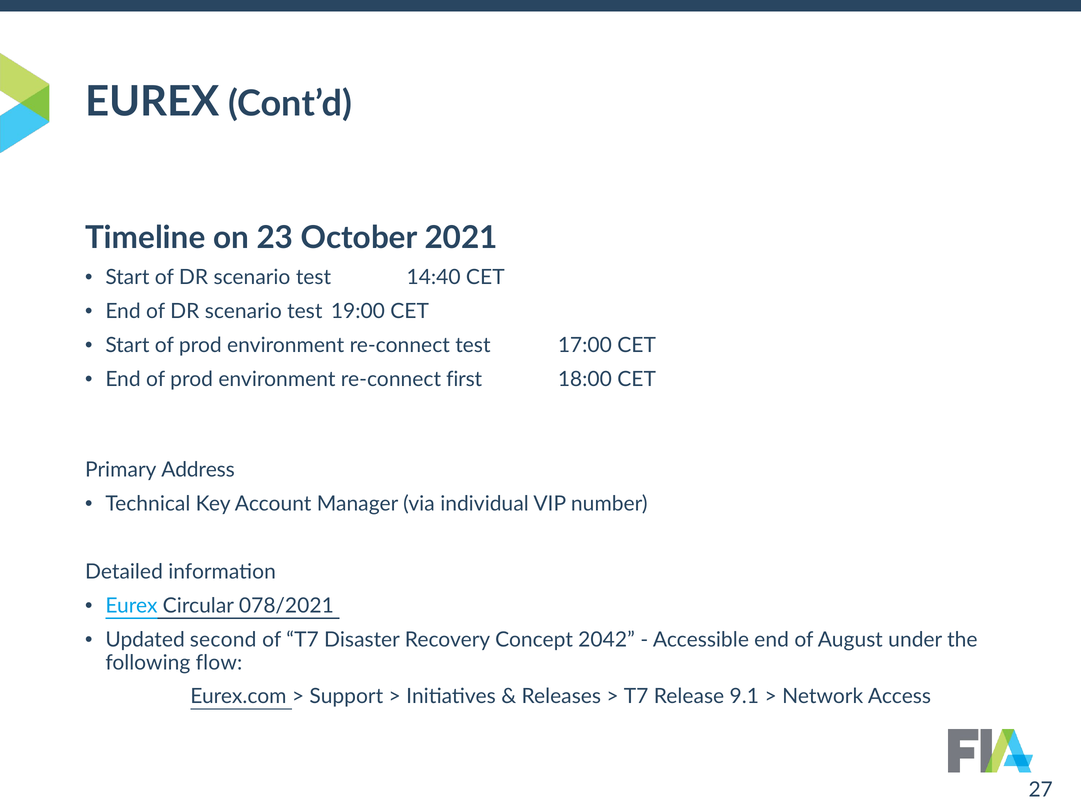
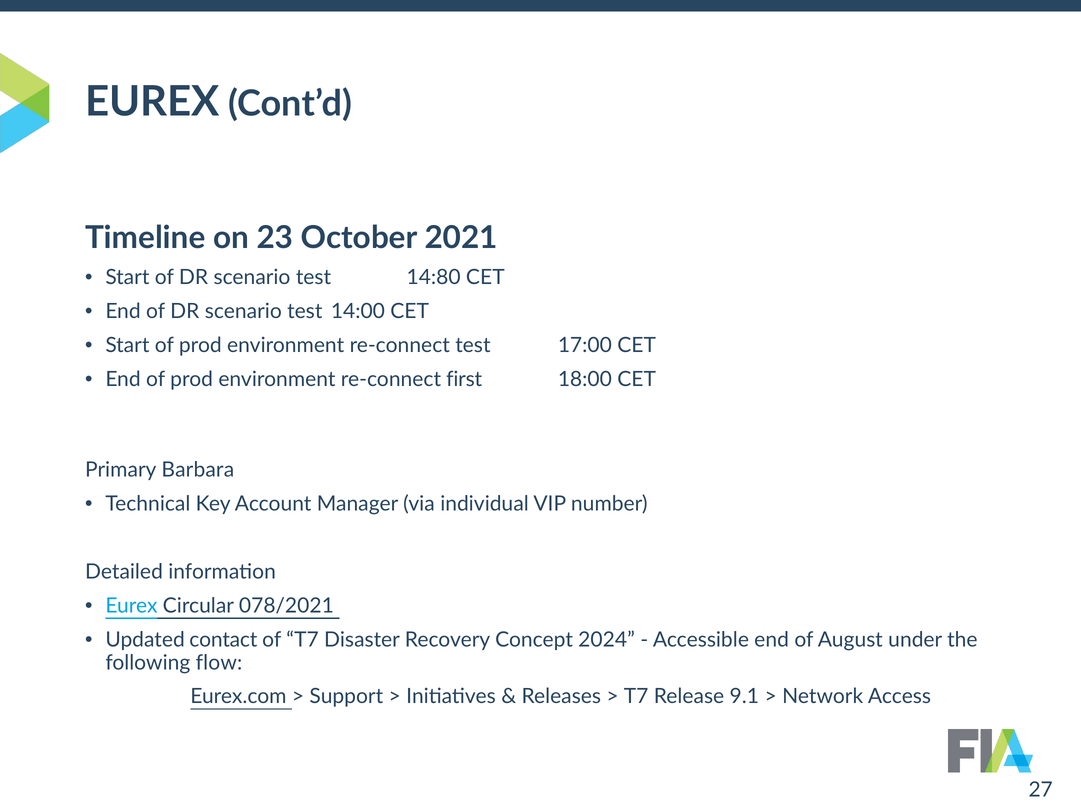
14:40: 14:40 -> 14:80
19:00: 19:00 -> 14:00
Address: Address -> Barbara
second: second -> contact
2042: 2042 -> 2024
